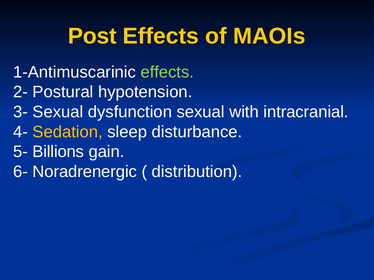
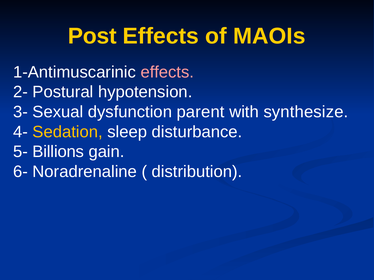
effects at (167, 72) colour: light green -> pink
dysfunction sexual: sexual -> parent
intracranial: intracranial -> synthesize
Noradrenergic: Noradrenergic -> Noradrenaline
